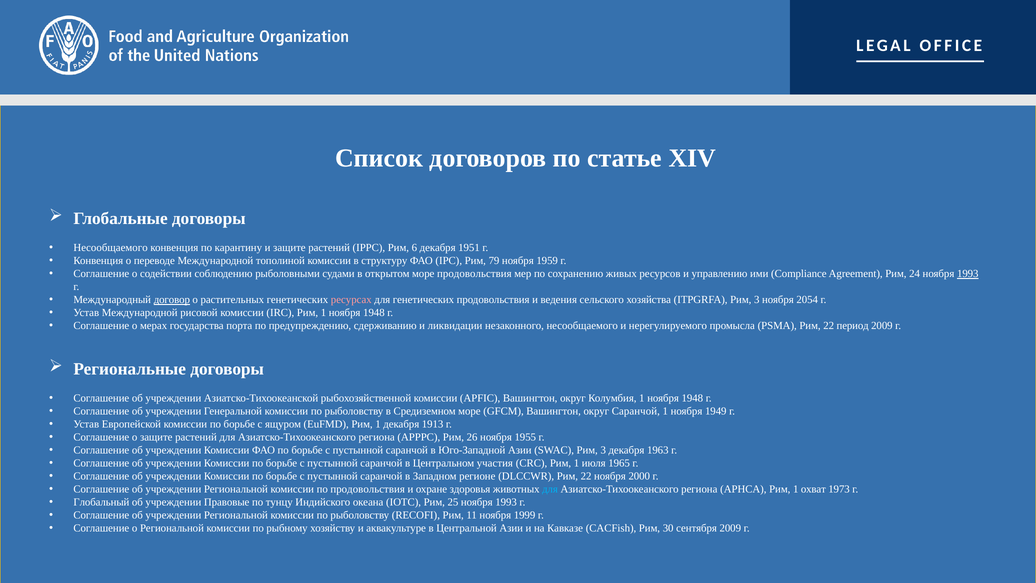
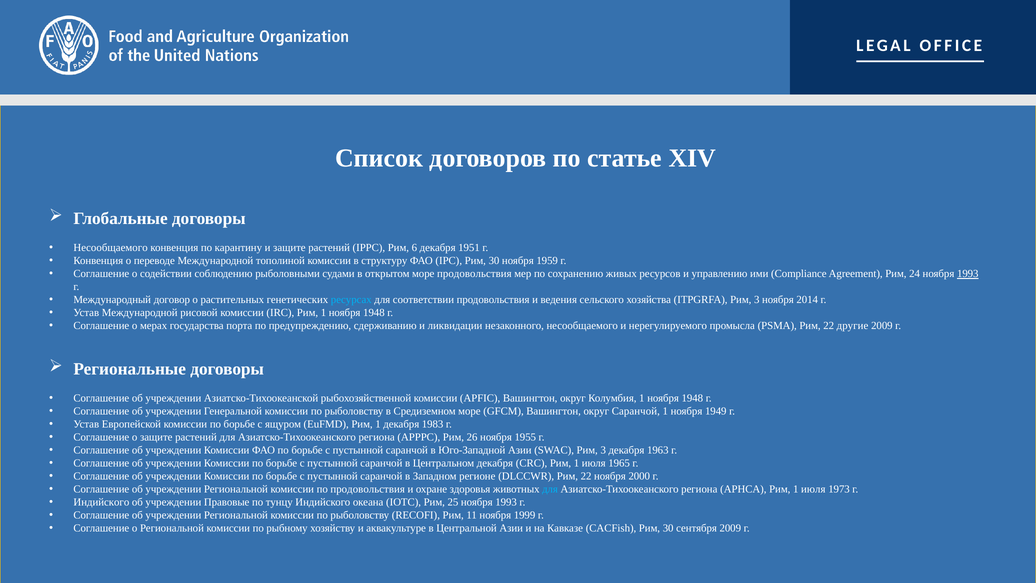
IPC Рим 79: 79 -> 30
договор underline: present -> none
ресурсах colour: pink -> light blue
для генетических: генетических -> соответствии
2054: 2054 -> 2014
период: период -> другие
1913: 1913 -> 1983
Центральном участия: участия -> декабря
APHCA Рим 1 охват: охват -> июля
Глобальный at (101, 502): Глобальный -> Индийского
